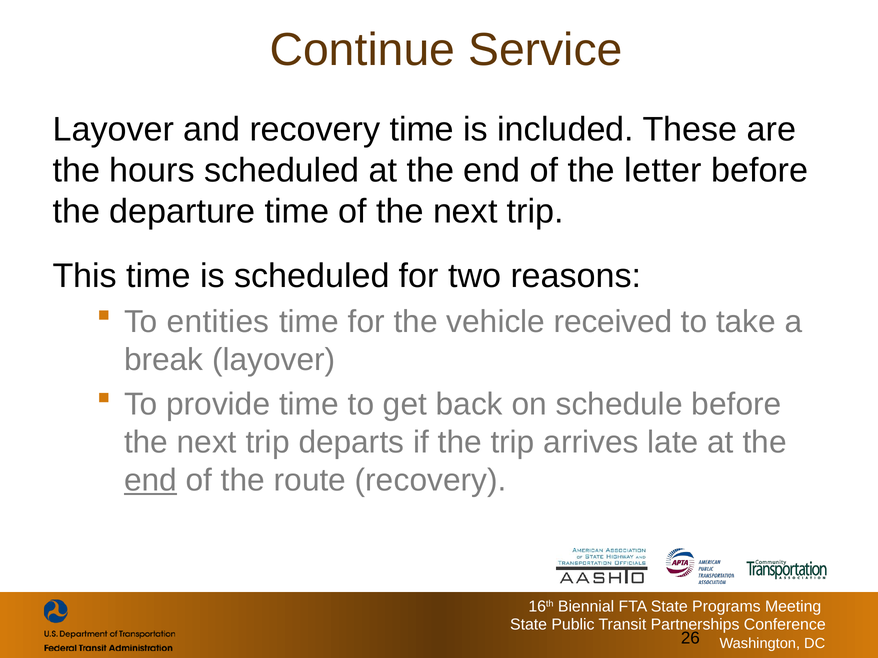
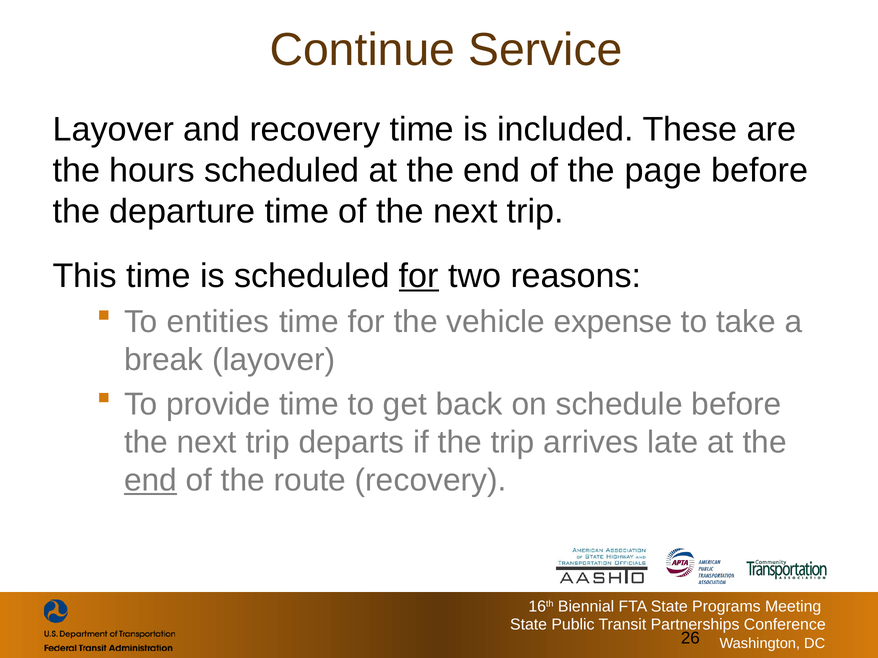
letter: letter -> page
for at (419, 276) underline: none -> present
received: received -> expense
